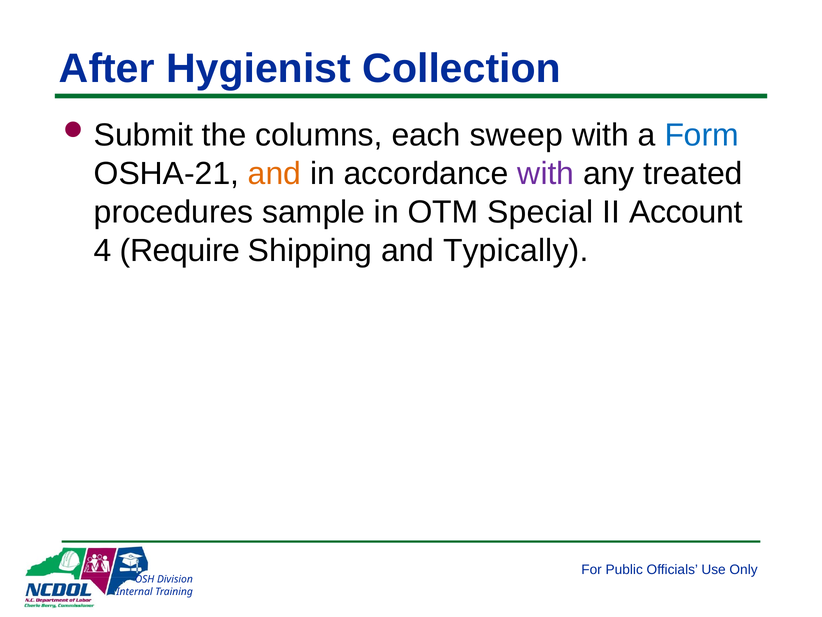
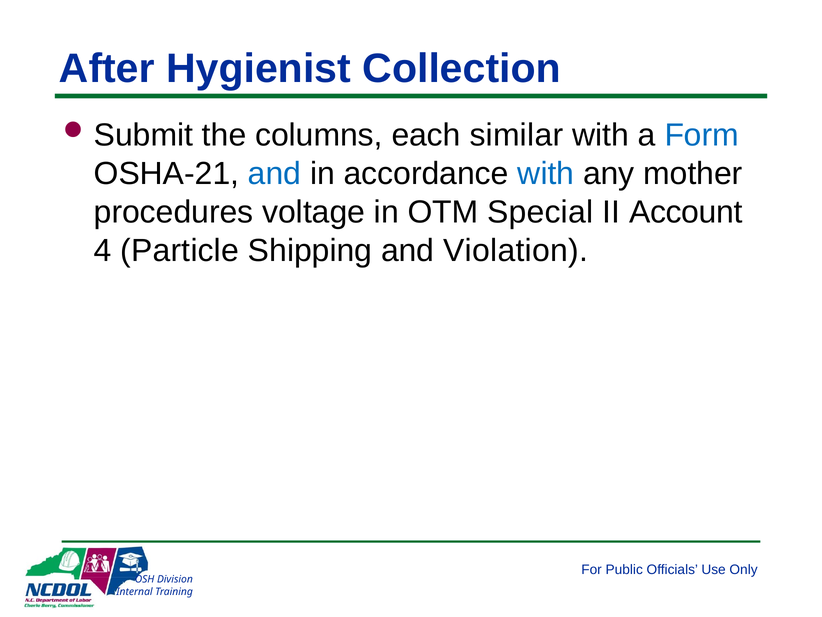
sweep: sweep -> similar
and at (275, 174) colour: orange -> blue
with at (546, 174) colour: purple -> blue
treated: treated -> mother
sample: sample -> voltage
Require: Require -> Particle
Typically: Typically -> Violation
